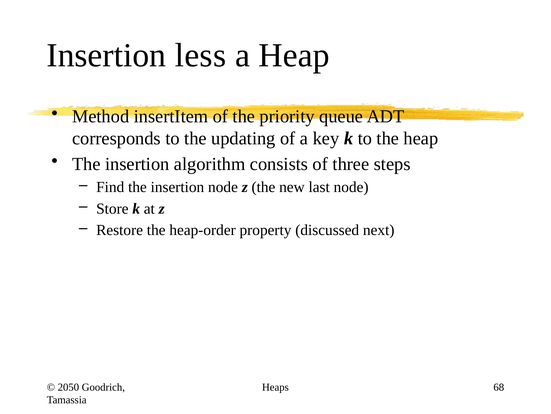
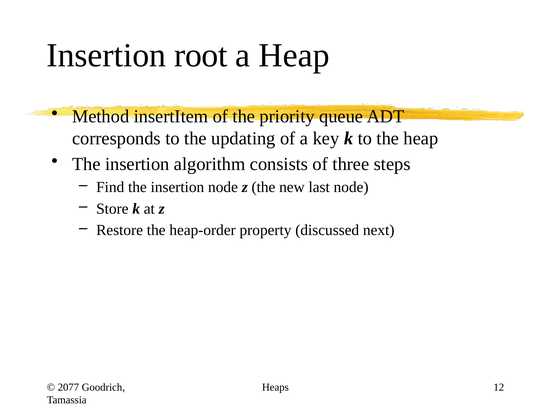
less: less -> root
2050: 2050 -> 2077
68: 68 -> 12
